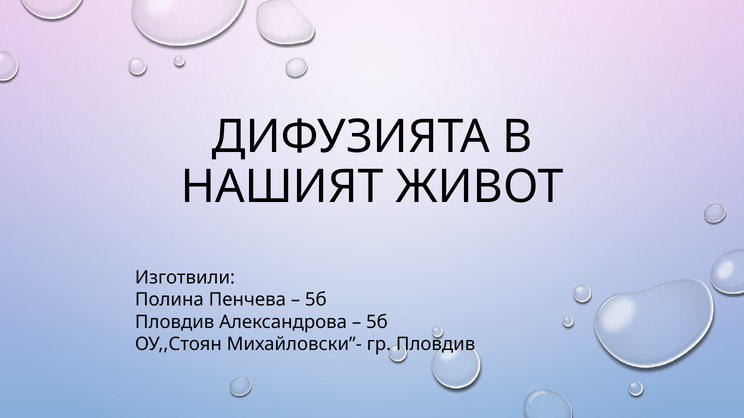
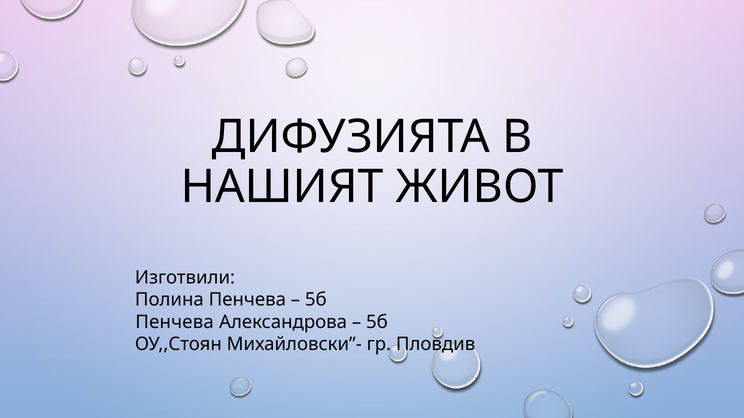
Пловдив at (175, 322): Пловдив -> Пенчева
